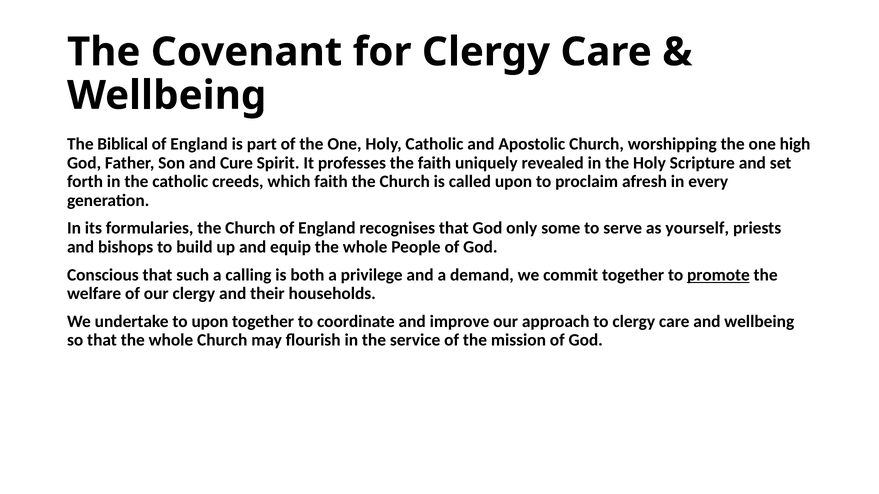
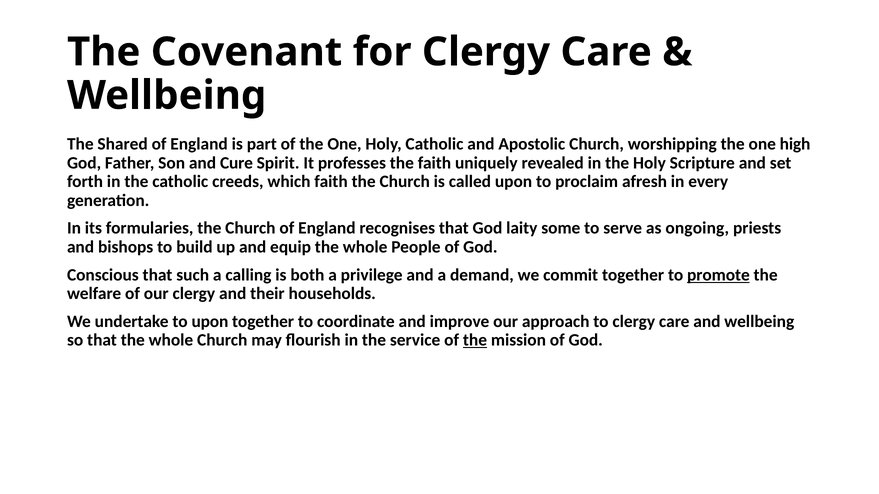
Biblical: Biblical -> Shared
only: only -> laity
yourself: yourself -> ongoing
the at (475, 341) underline: none -> present
